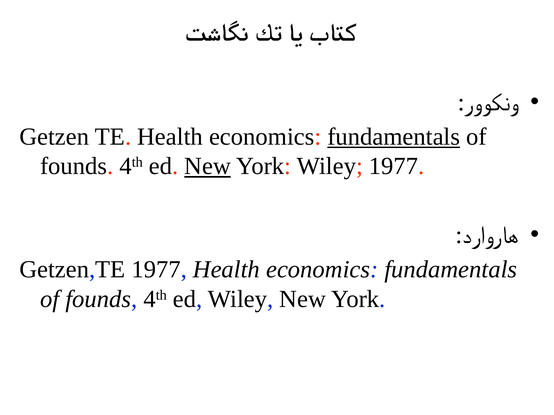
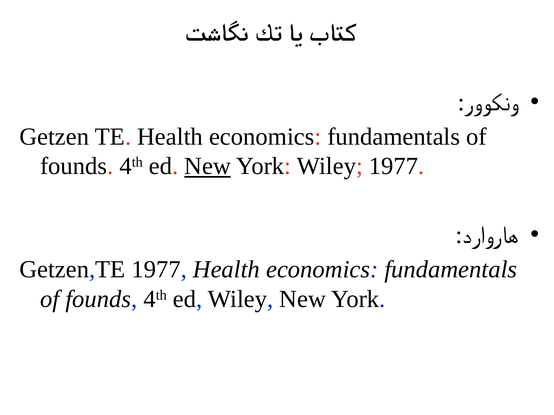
fundamentals at (394, 137) underline: present -> none
